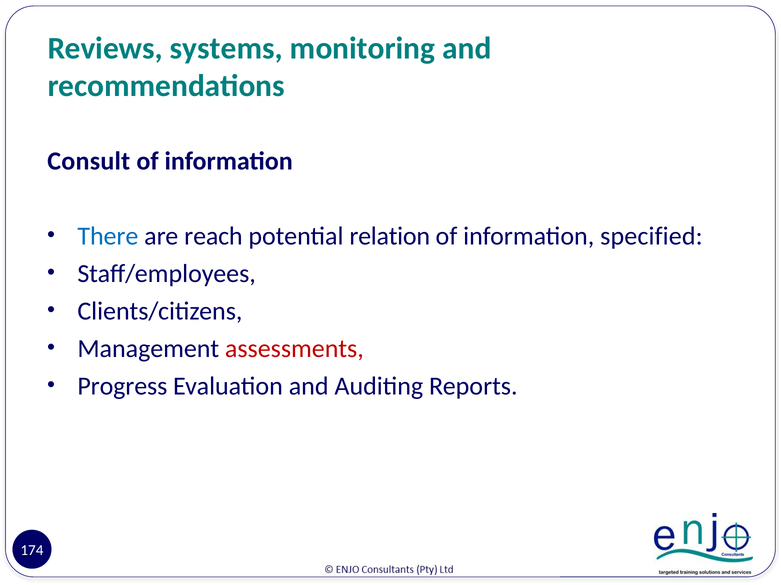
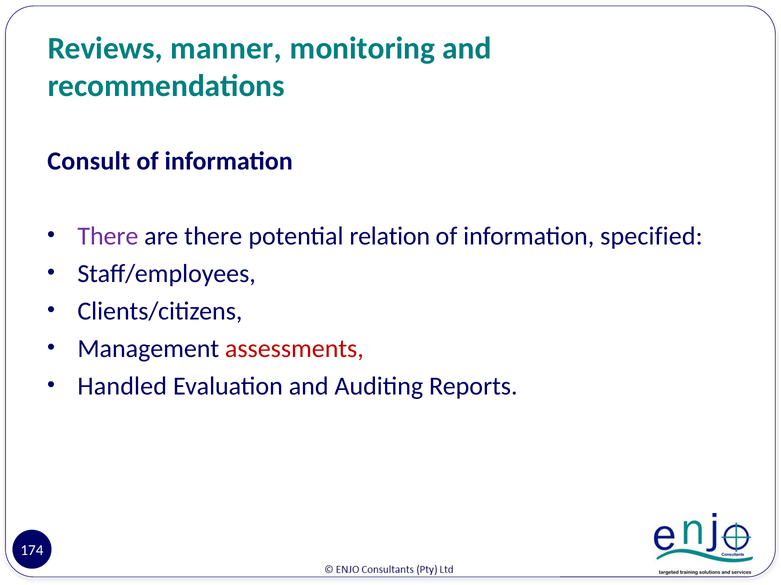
systems: systems -> manner
There at (108, 236) colour: blue -> purple
are reach: reach -> there
Progress: Progress -> Handled
